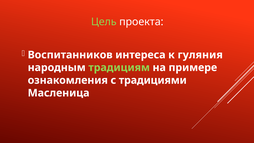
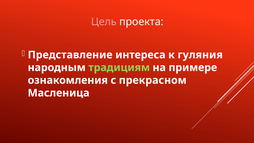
Цель colour: light green -> pink
Воспитанников: Воспитанников -> Представление
традициями: традициями -> прекрасном
